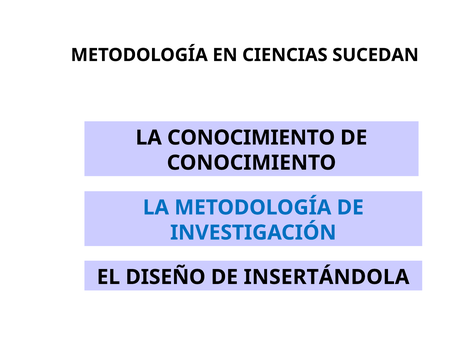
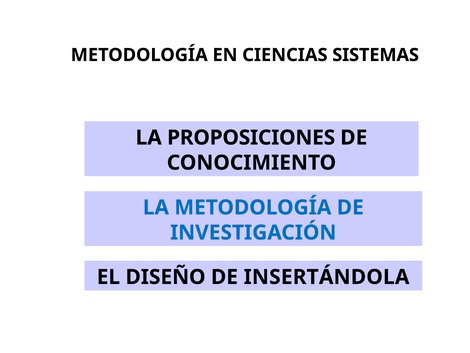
SUCEDAN: SUCEDAN -> SISTEMAS
LA CONOCIMIENTO: CONOCIMIENTO -> PROPOSICIONES
